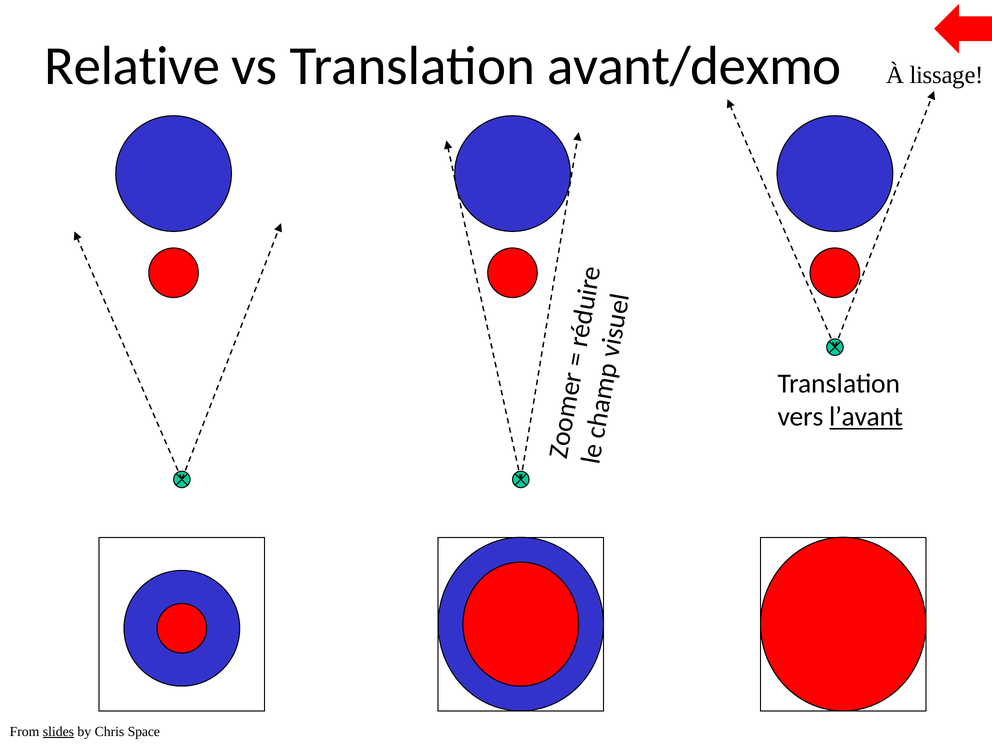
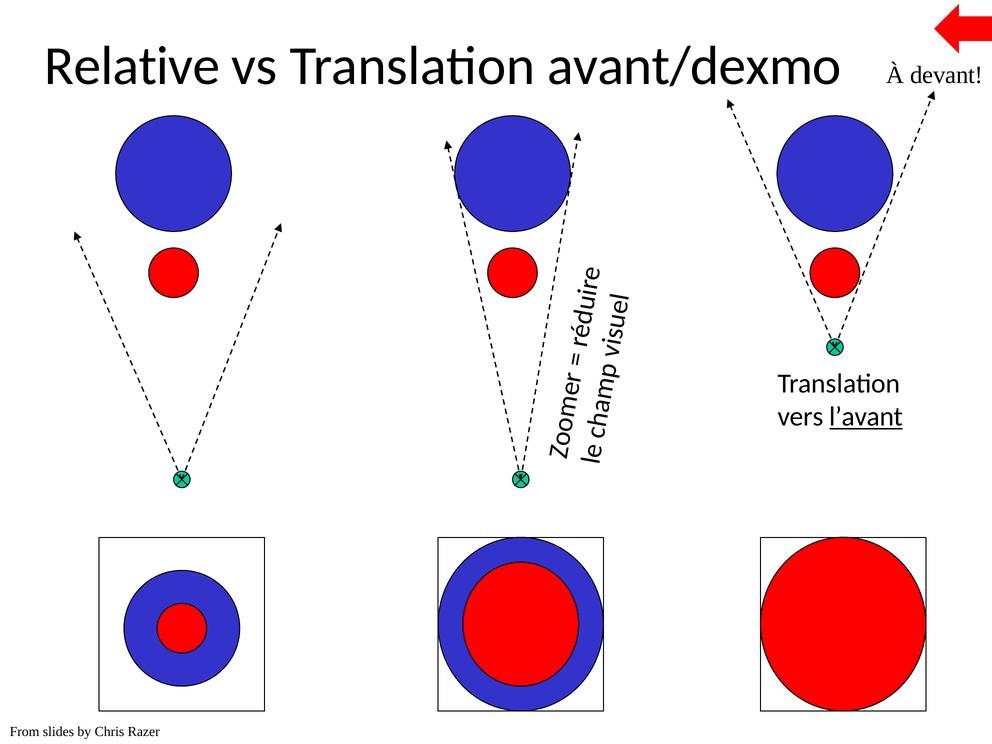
lissage: lissage -> devant
slides underline: present -> none
Space: Space -> Razer
